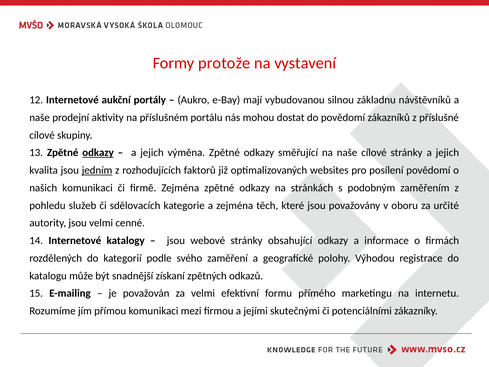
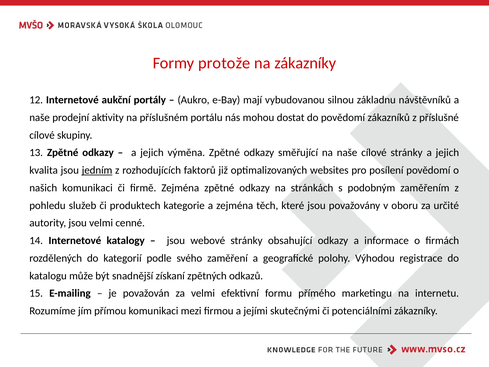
na vystavení: vystavení -> zákazníky
odkazy at (98, 153) underline: present -> none
sdělovacích: sdělovacích -> produktech
